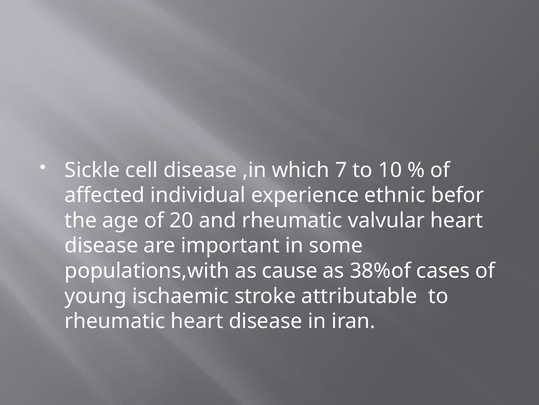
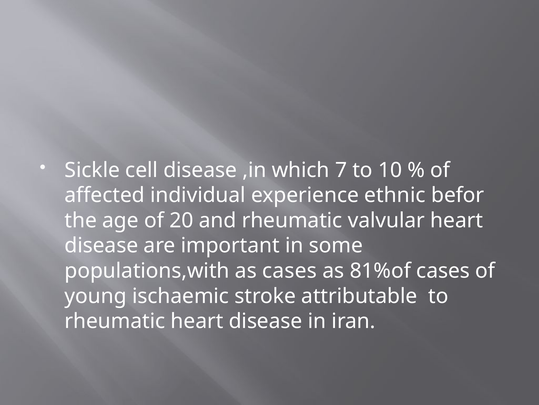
as cause: cause -> cases
38%of: 38%of -> 81%of
